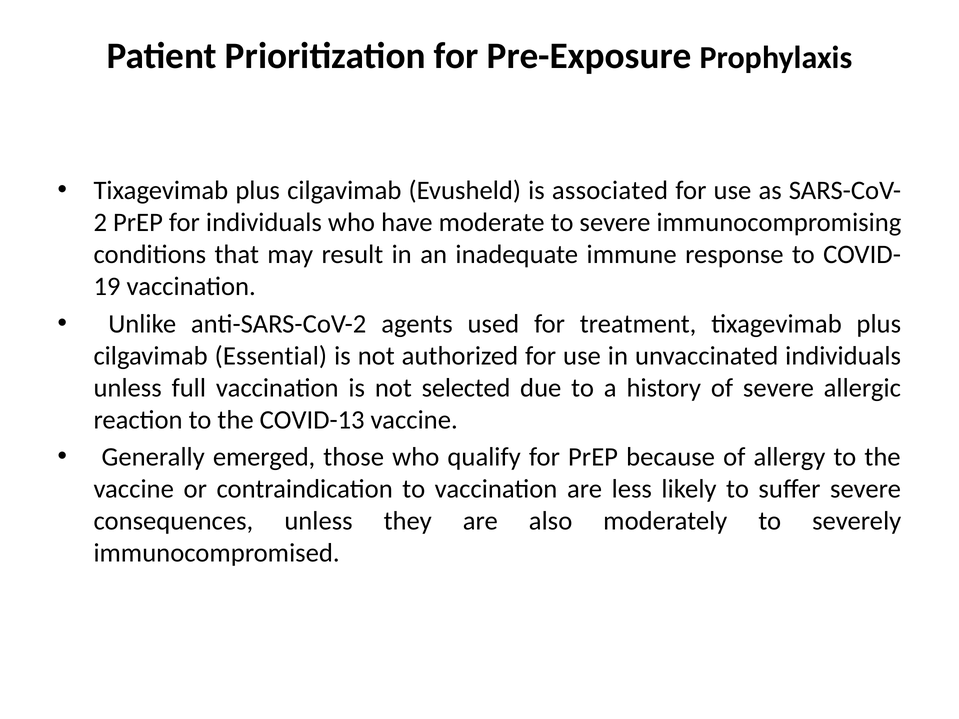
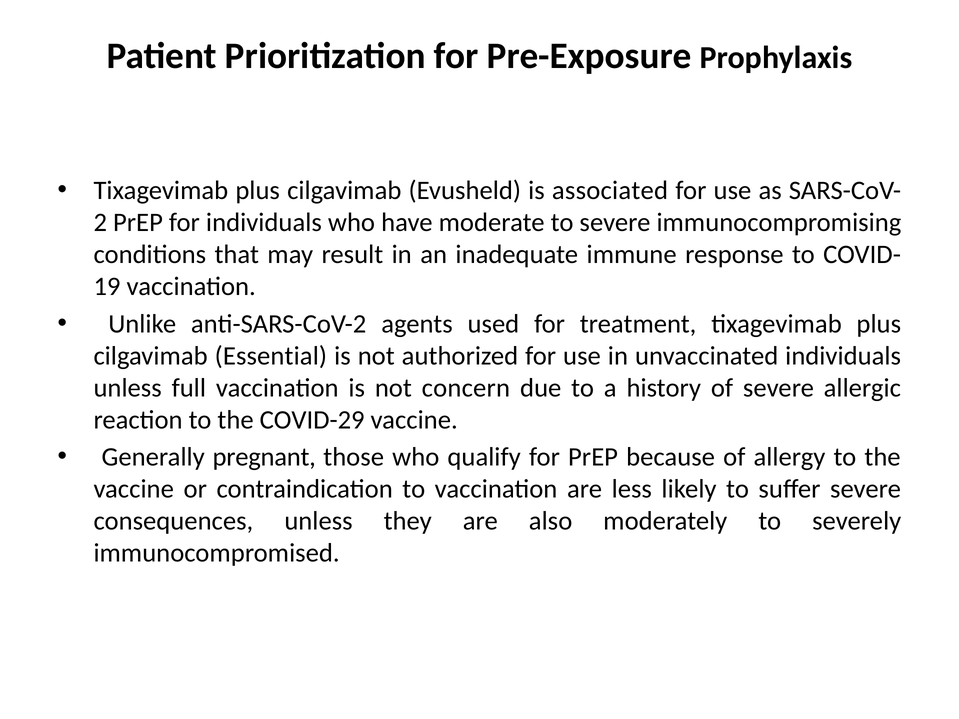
selected: selected -> concern
COVID-13: COVID-13 -> COVID-29
emerged: emerged -> pregnant
